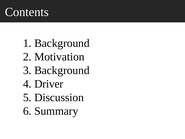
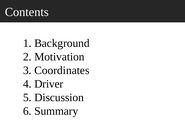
Background at (62, 70): Background -> Coordinates
